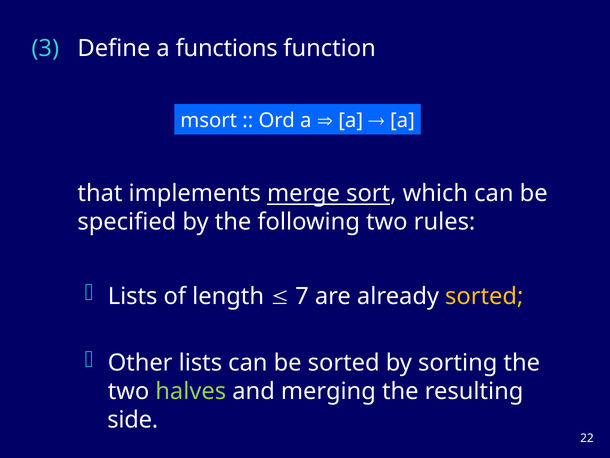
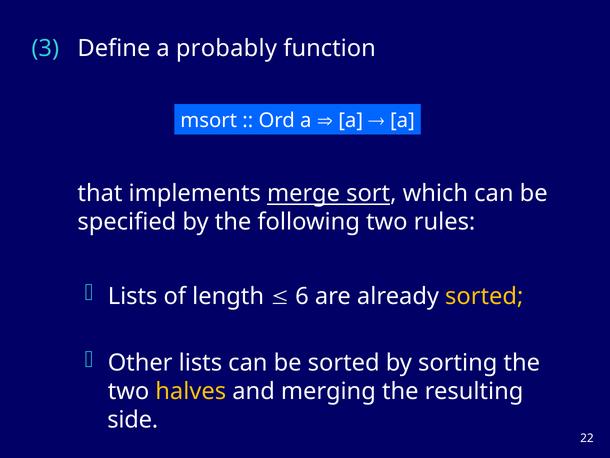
functions: functions -> probably
7: 7 -> 6
halves colour: light green -> yellow
